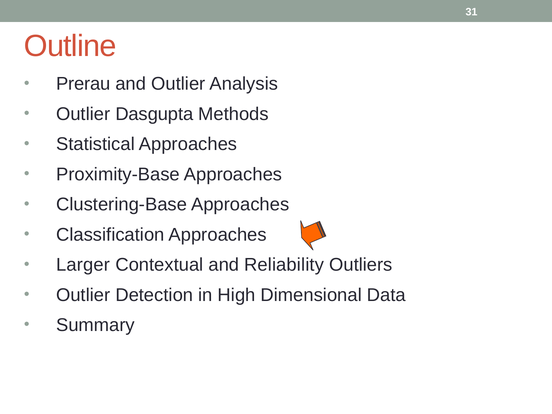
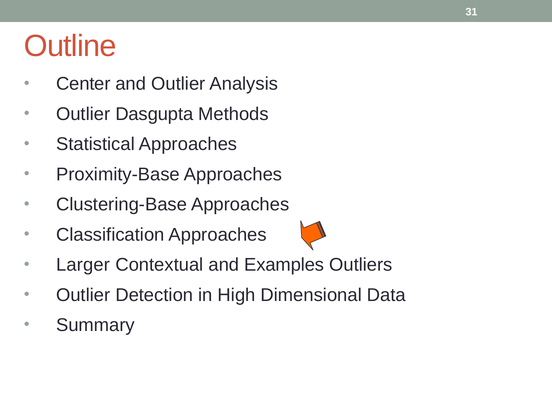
Prerau: Prerau -> Center
Reliability: Reliability -> Examples
